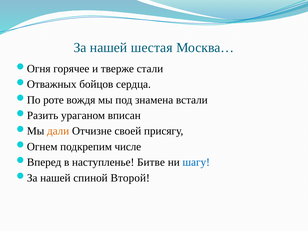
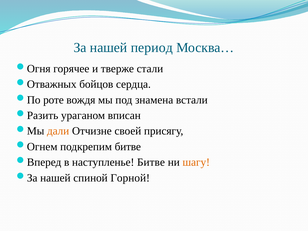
шестая: шестая -> период
подкрепим числе: числе -> битве
шагу colour: blue -> orange
Второй: Второй -> Горной
